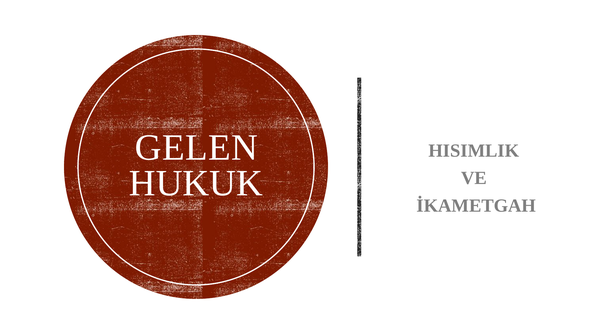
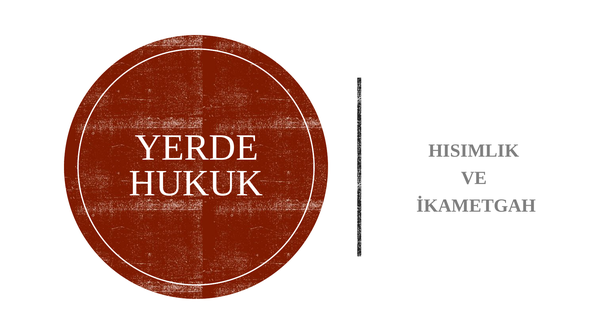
GELEN: GELEN -> YERDE
